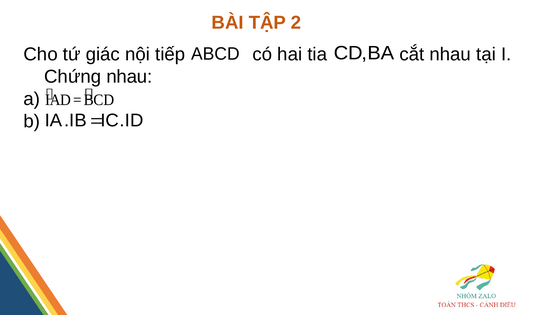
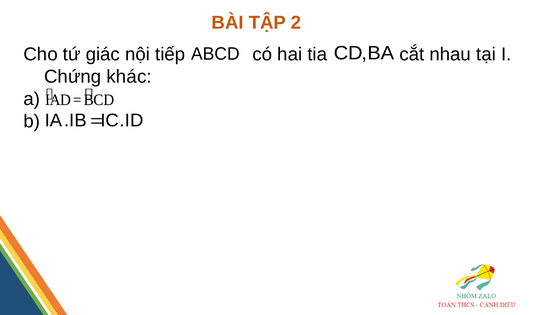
Chứng nhau: nhau -> khác
